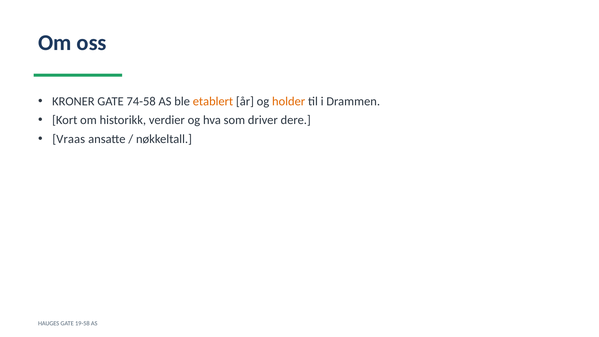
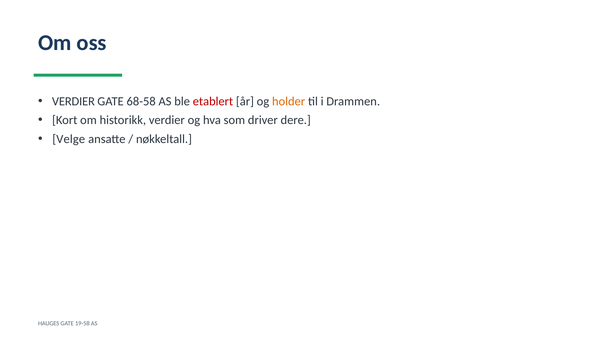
KRONER at (73, 101): KRONER -> VERDIER
74-58: 74-58 -> 68-58
etablert colour: orange -> red
Vraas: Vraas -> Velge
